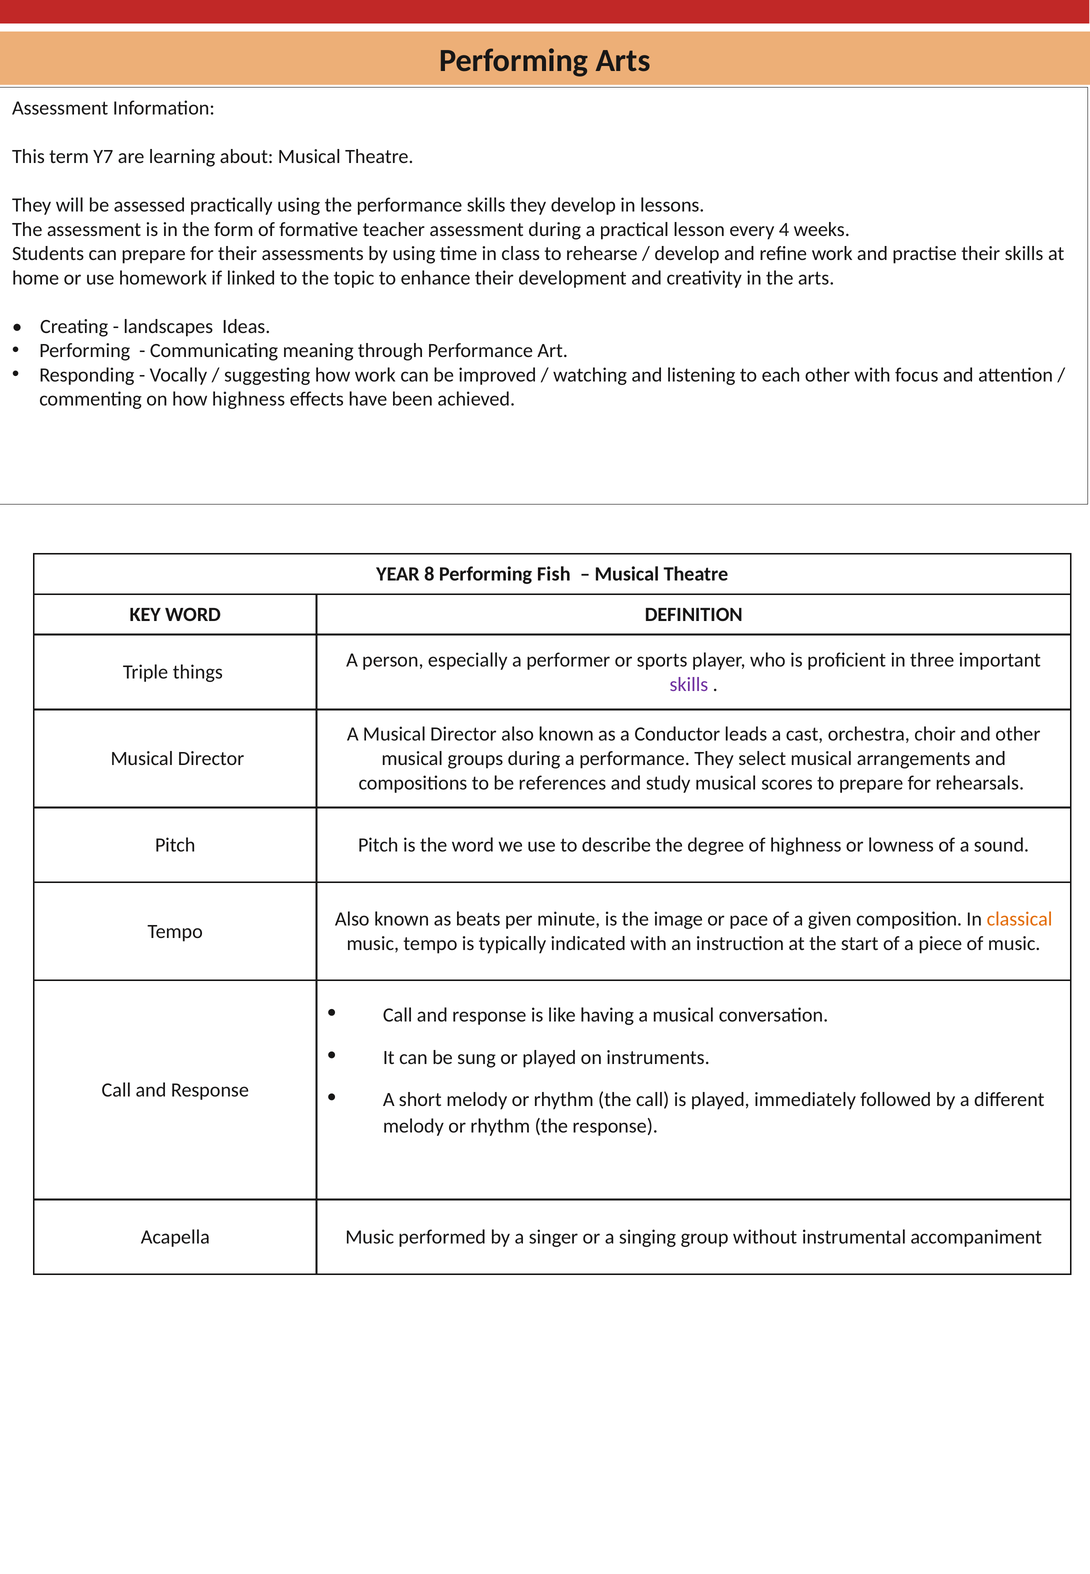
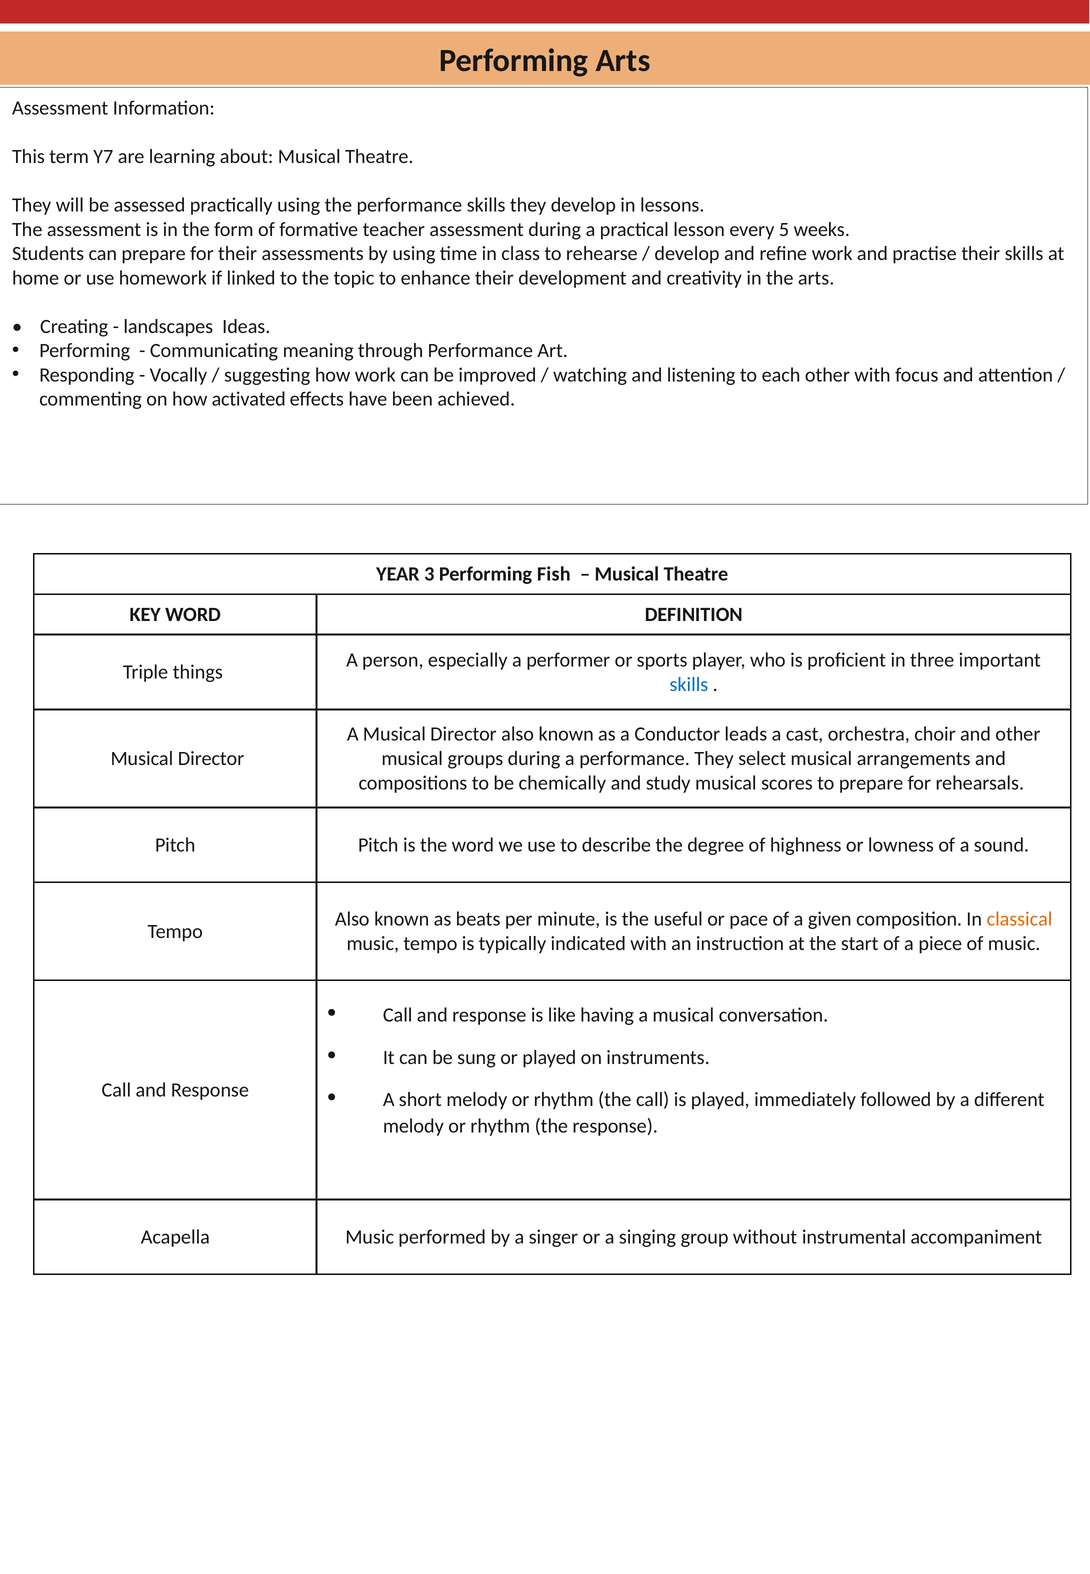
4: 4 -> 5
how highness: highness -> activated
8: 8 -> 3
skills at (689, 685) colour: purple -> blue
references: references -> chemically
image: image -> useful
